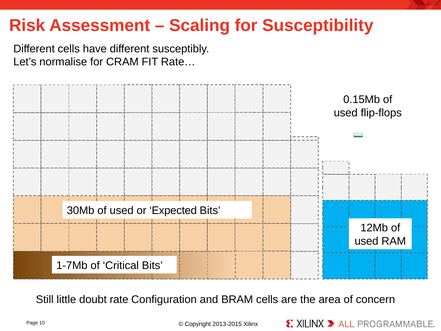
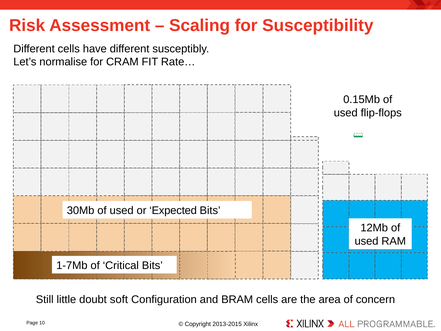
rate: rate -> soft
